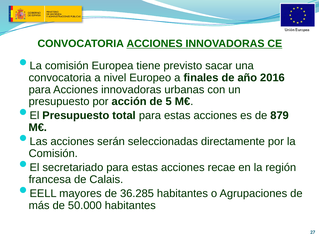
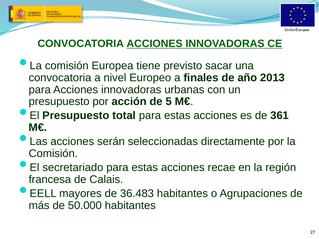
2016: 2016 -> 2013
879: 879 -> 361
36.285: 36.285 -> 36.483
